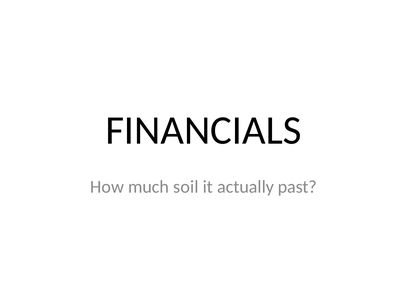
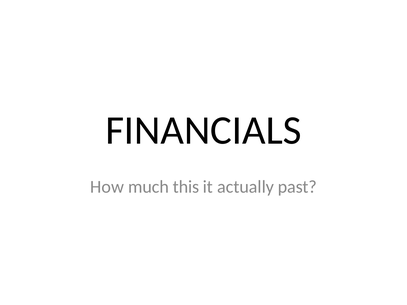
soil: soil -> this
